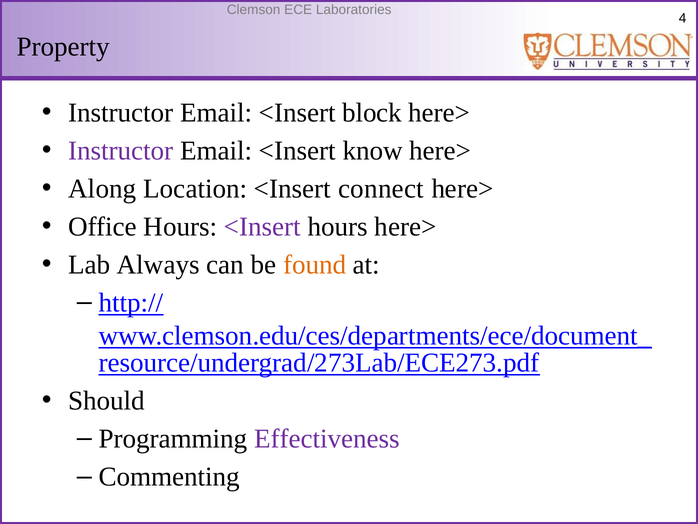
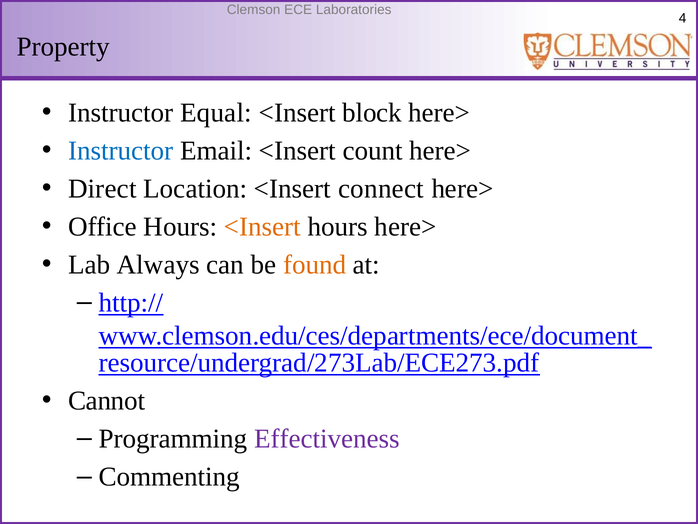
Email at (216, 113): Email -> Equal
Instructor at (121, 151) colour: purple -> blue
know: know -> count
Along: Along -> Direct
<Insert at (262, 227) colour: purple -> orange
Should: Should -> Cannot
